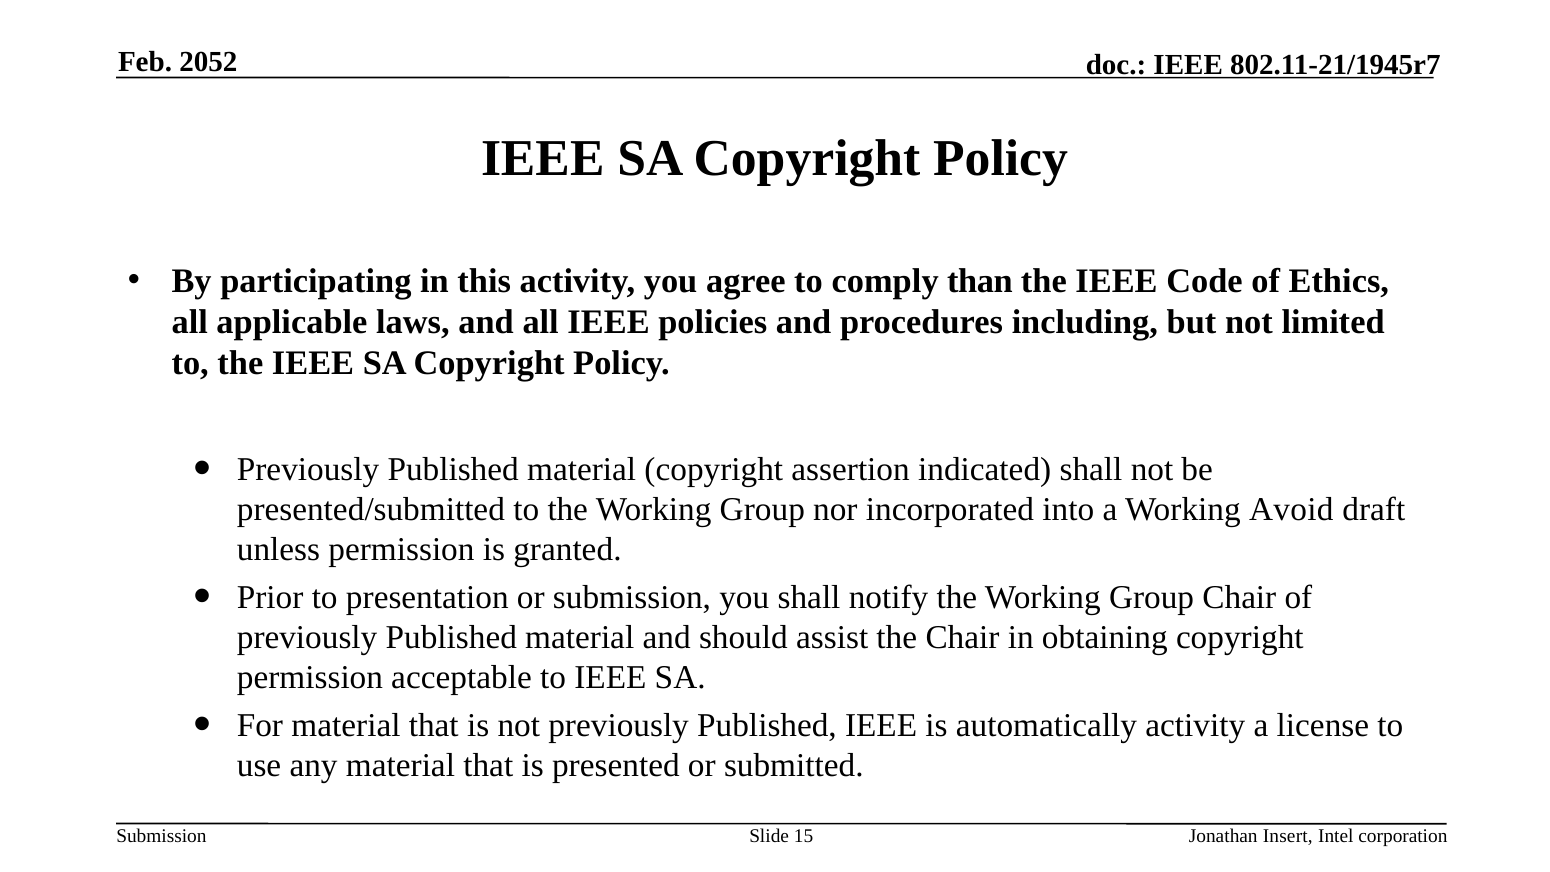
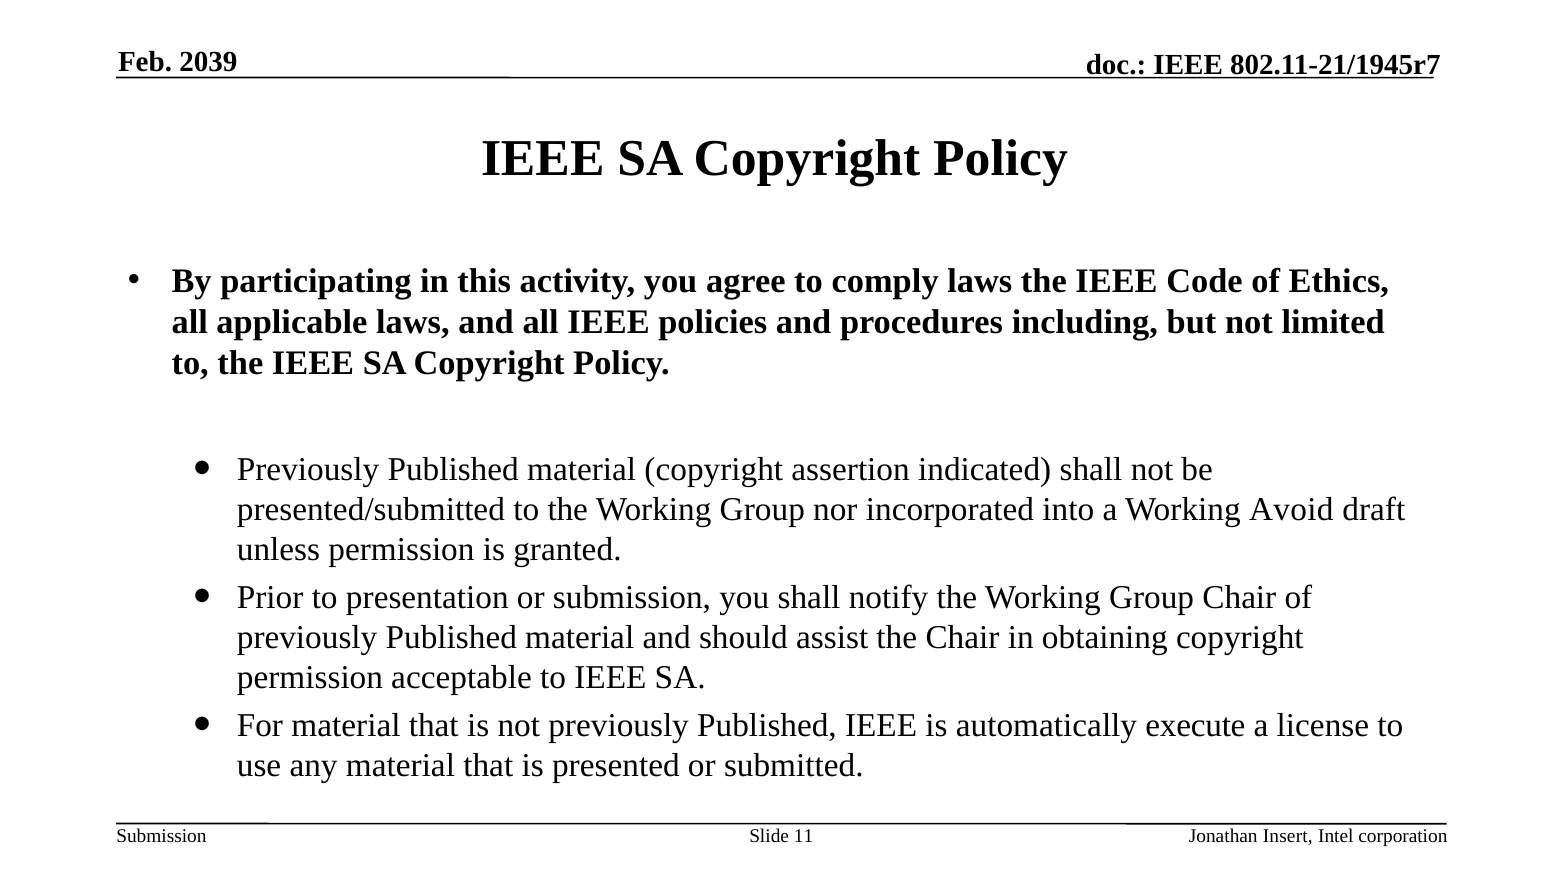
2052: 2052 -> 2039
comply than: than -> laws
automatically activity: activity -> execute
15: 15 -> 11
